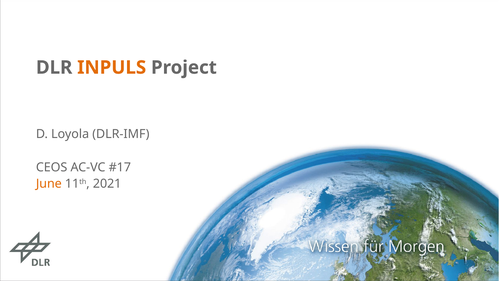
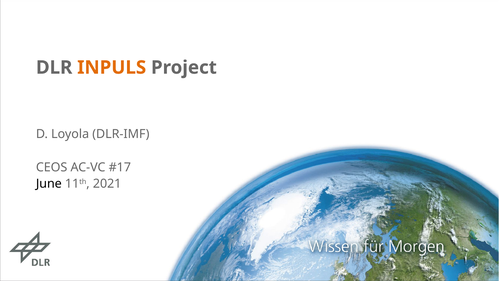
June colour: orange -> black
